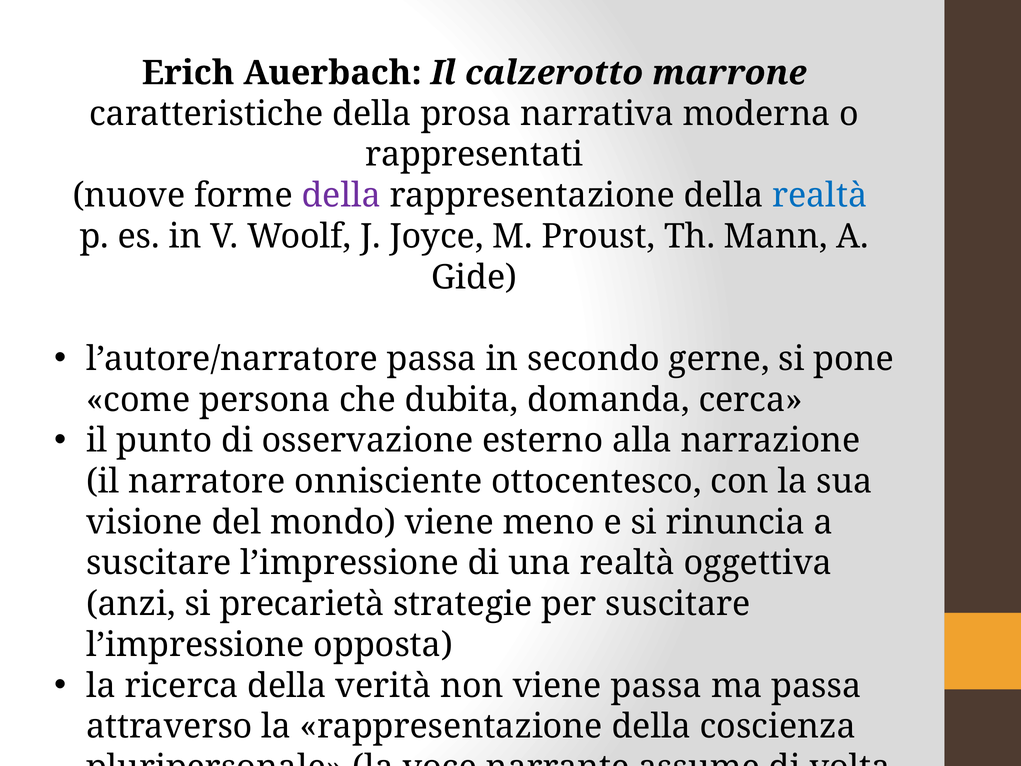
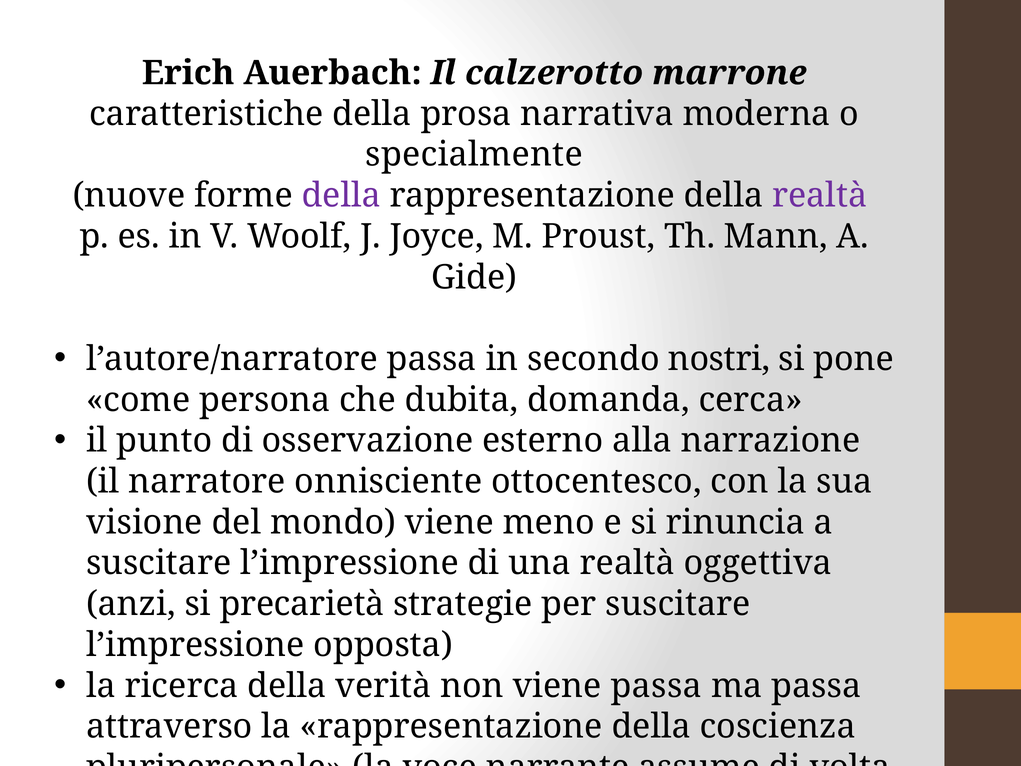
rappresentati: rappresentati -> specialmente
realtà at (820, 195) colour: blue -> purple
gerne: gerne -> nostri
